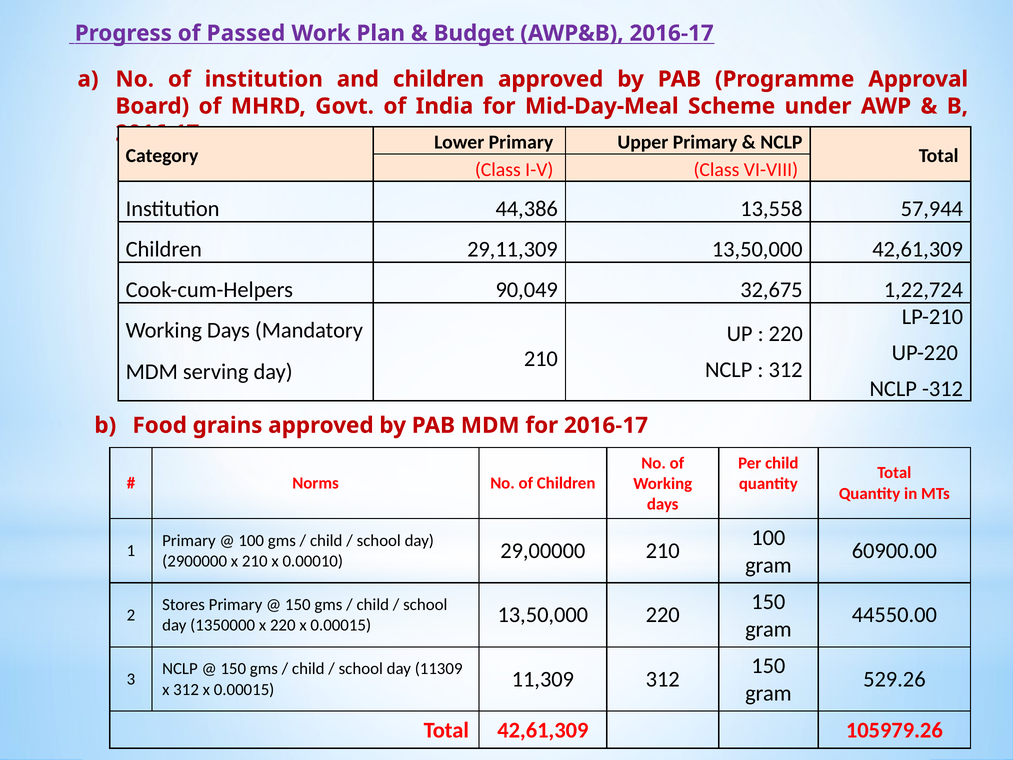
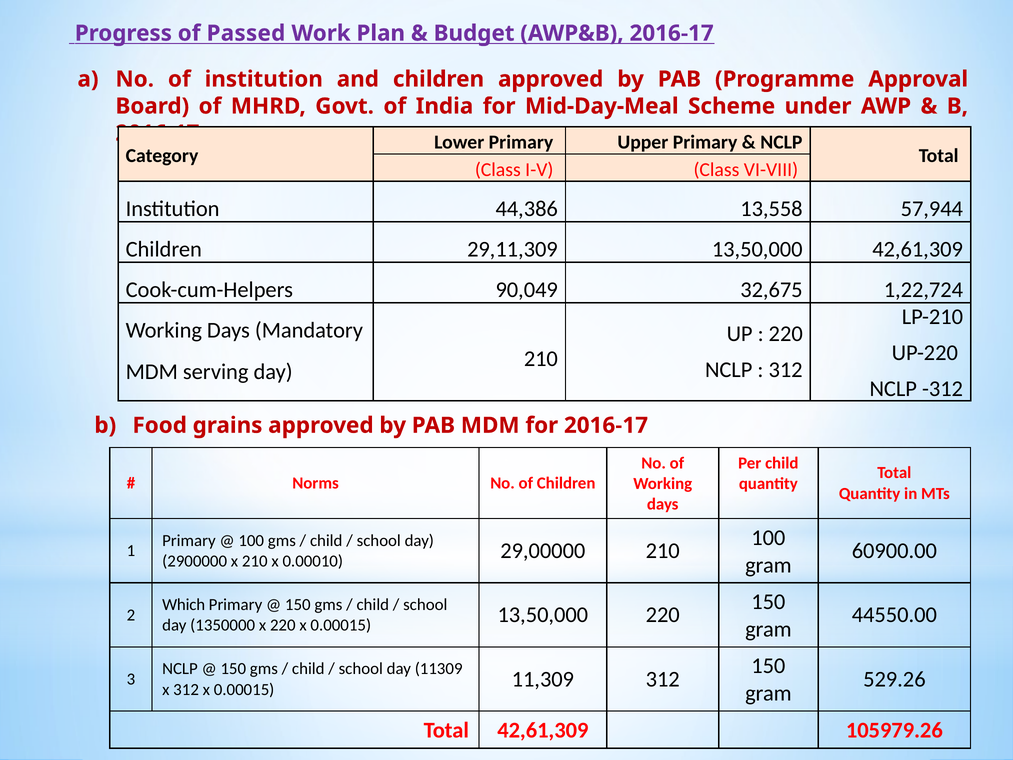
Stores: Stores -> Which
